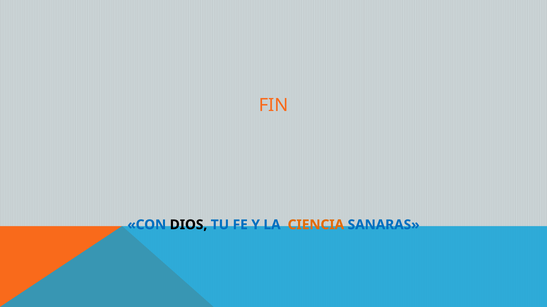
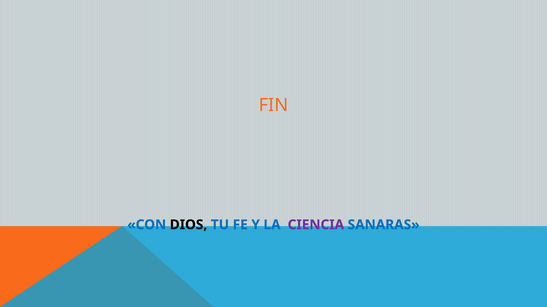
CIENCIA colour: orange -> purple
